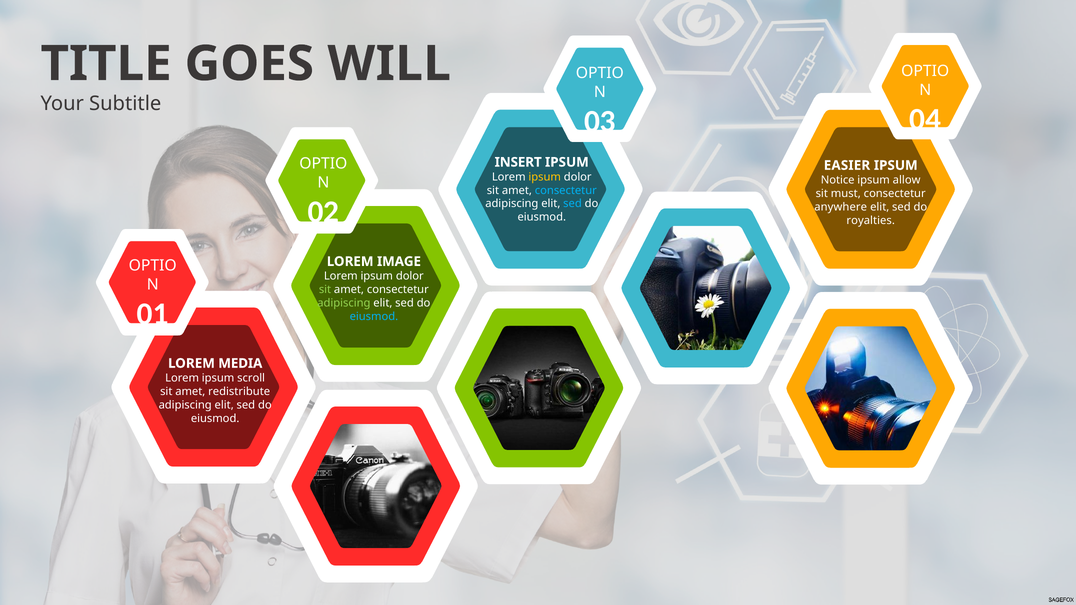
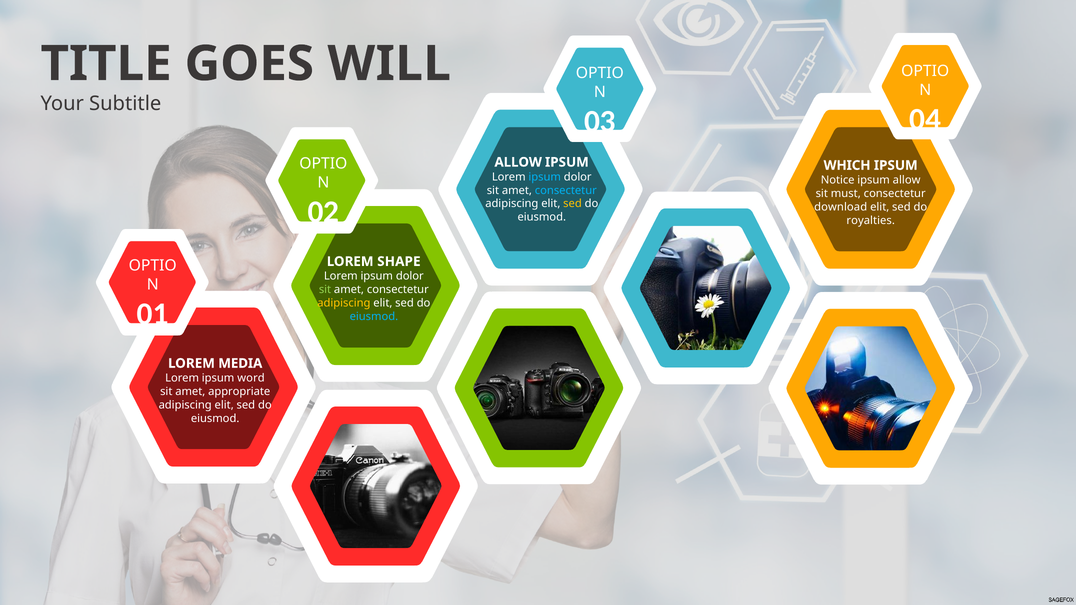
INSERT at (518, 162): INSERT -> ALLOW
EASIER: EASIER -> WHICH
ipsum at (545, 177) colour: yellow -> light blue
sed at (572, 204) colour: light blue -> yellow
anywhere: anywhere -> download
IMAGE: IMAGE -> SHAPE
adipiscing at (344, 303) colour: light green -> yellow
scroll: scroll -> word
redistribute: redistribute -> appropriate
